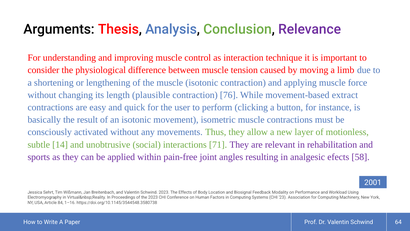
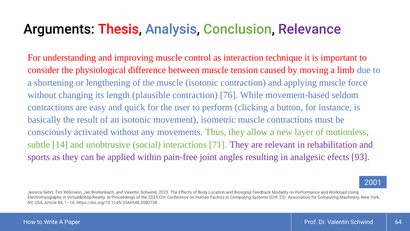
extract: extract -> seldom
58: 58 -> 93
